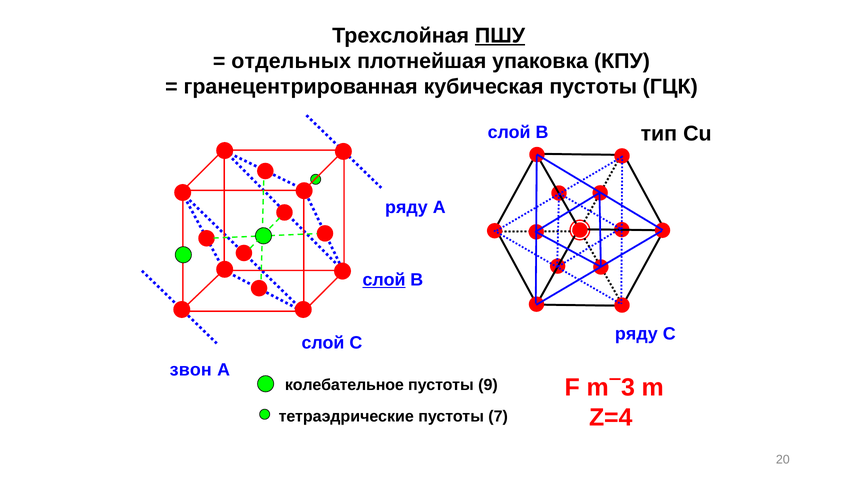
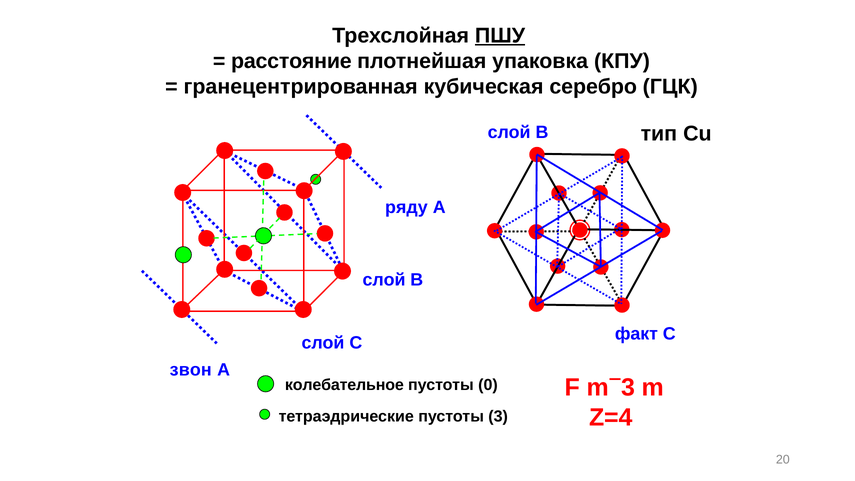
отдельных: отдельных -> расстояние
кубическая пустоты: пустоты -> серебро
слой at (384, 280) underline: present -> none
ряду at (636, 334): ряду -> факт
9: 9 -> 0
пустоты 7: 7 -> 3
